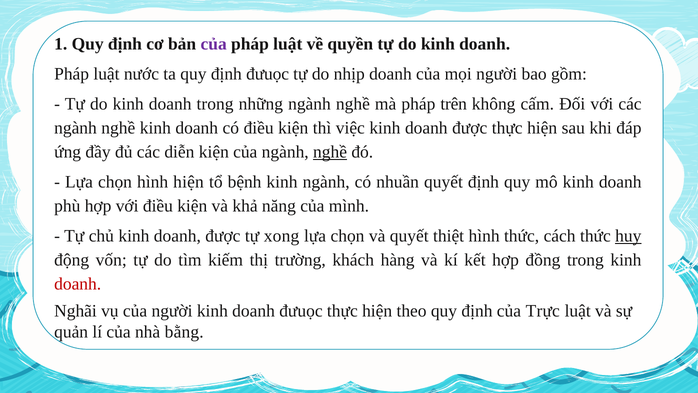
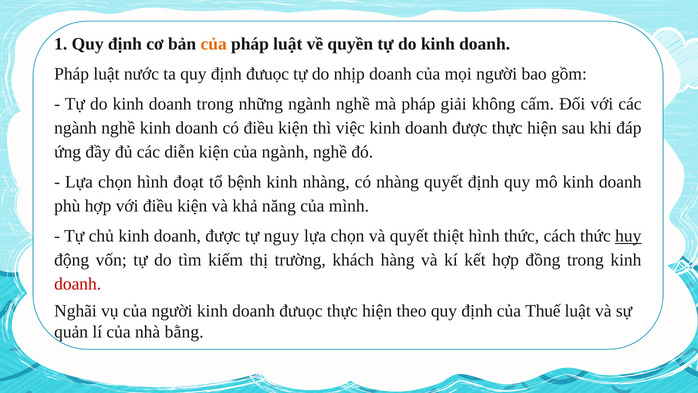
của at (214, 44) colour: purple -> orange
trên: trên -> giải
nghề at (330, 152) underline: present -> none
hình hiện: hiện -> đoạt
kinh ngành: ngành -> nhàng
có nhuần: nhuần -> nhàng
xong: xong -> nguy
Trực: Trực -> Thuế
